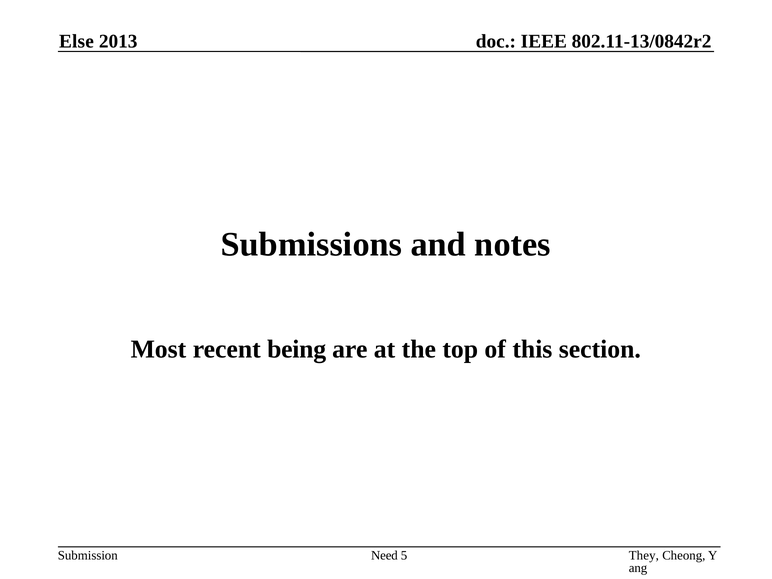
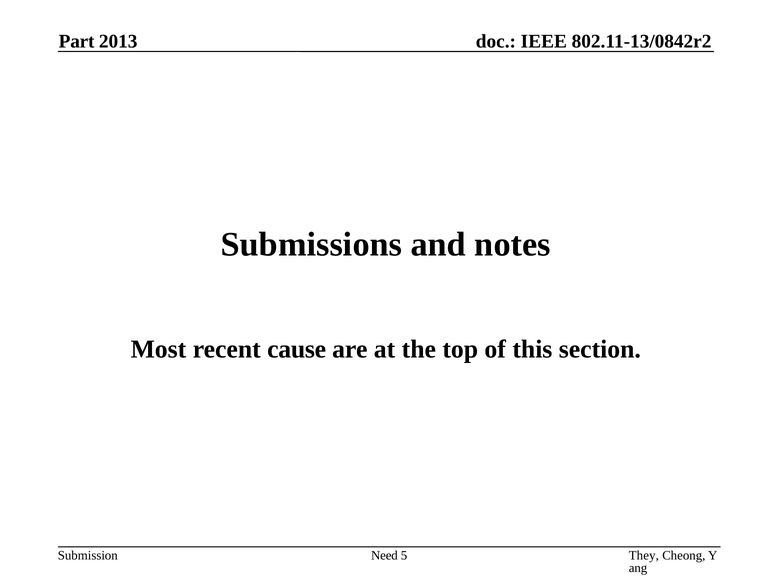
Else: Else -> Part
being: being -> cause
